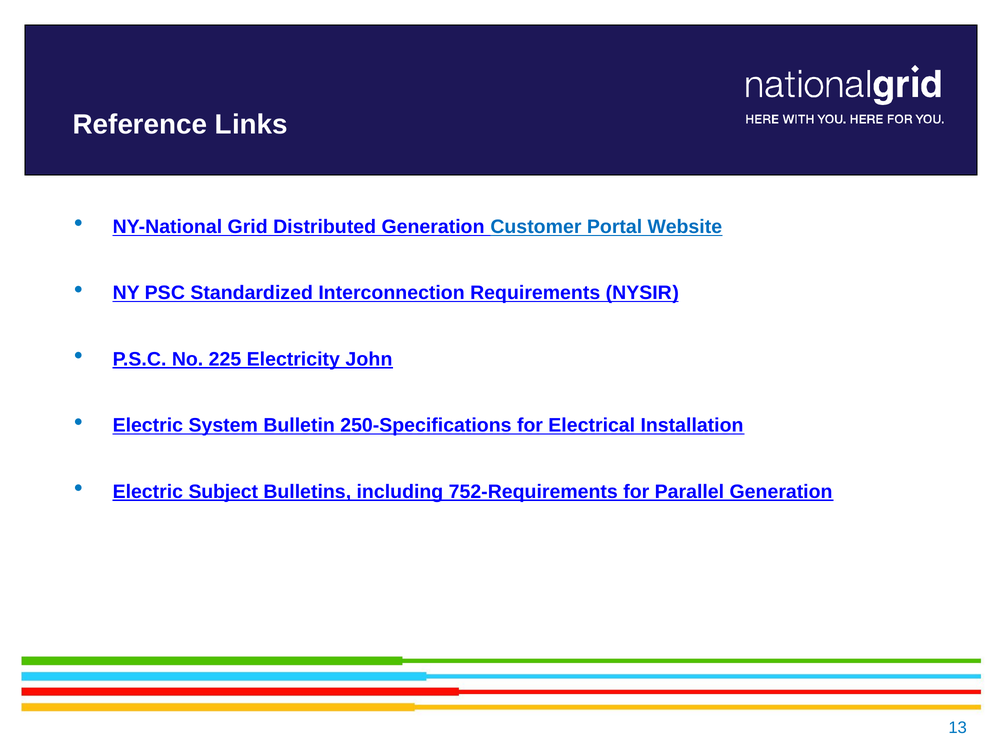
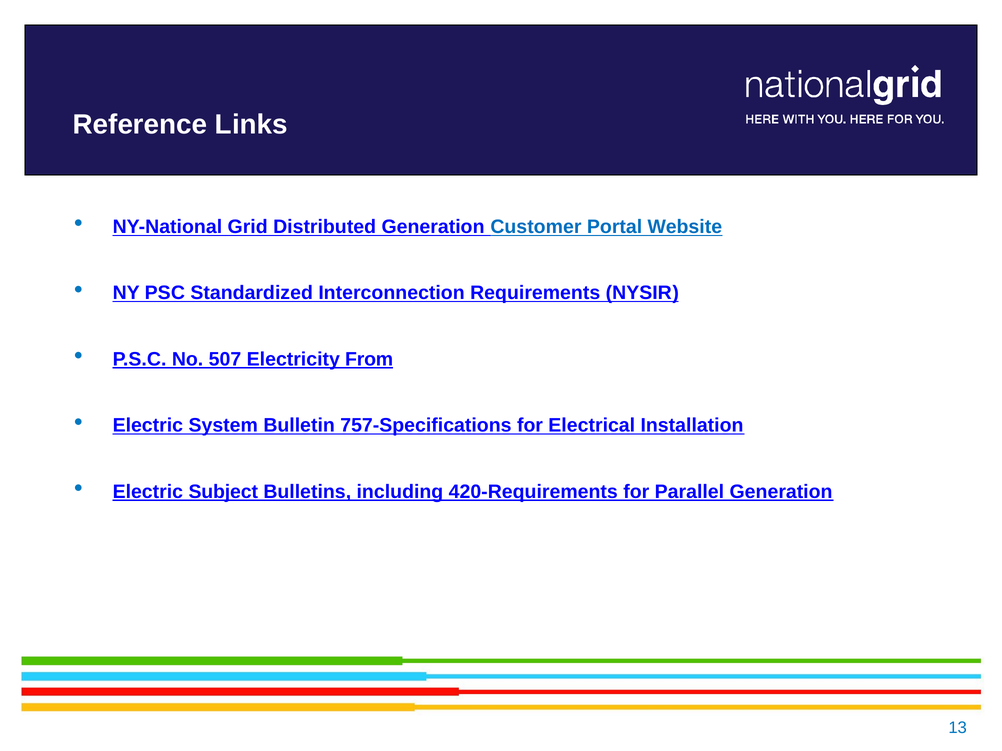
225: 225 -> 507
John: John -> From
250-Specifications: 250-Specifications -> 757-Specifications
752-Requirements: 752-Requirements -> 420-Requirements
